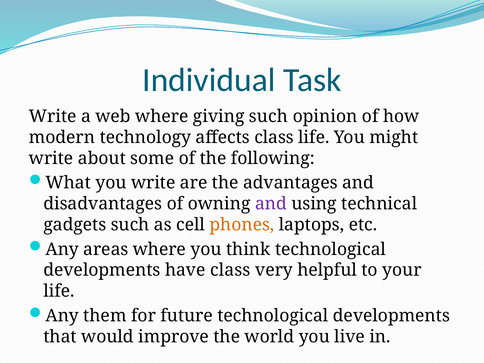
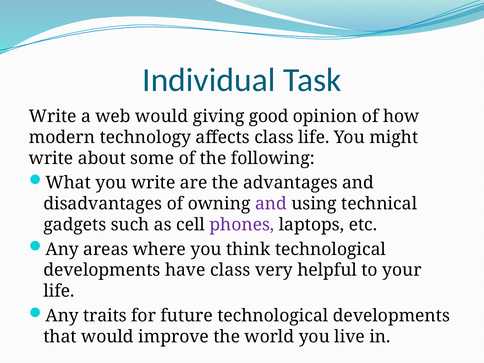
web where: where -> would
giving such: such -> good
phones colour: orange -> purple
them: them -> traits
